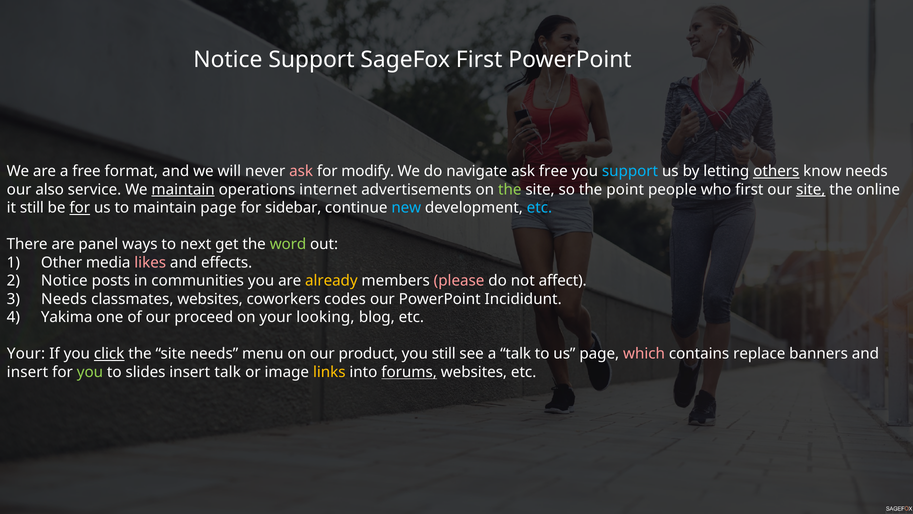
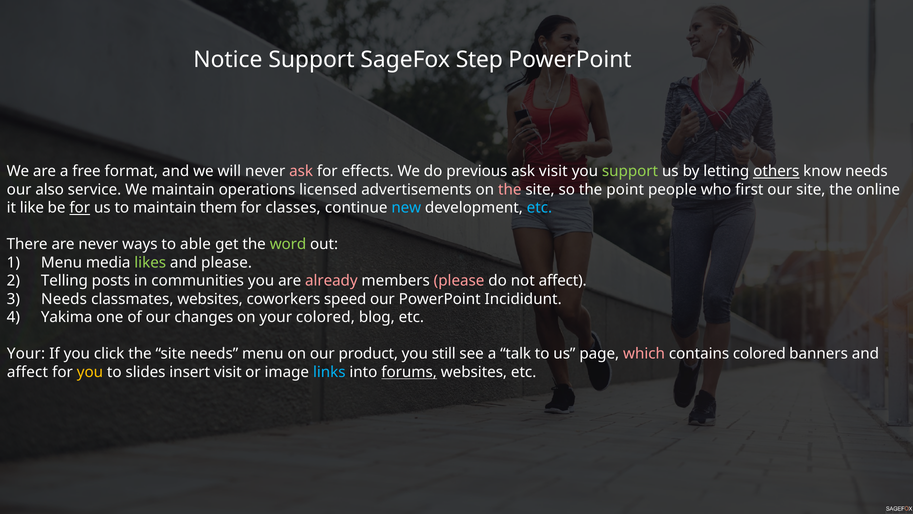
SageFox First: First -> Step
modify: modify -> effects
navigate: navigate -> previous
ask free: free -> visit
support at (630, 171) colour: light blue -> light green
maintain at (183, 189) underline: present -> none
internet: internet -> licensed
the at (510, 189) colour: light green -> pink
site at (811, 189) underline: present -> none
it still: still -> like
maintain page: page -> them
sidebar: sidebar -> classes
are panel: panel -> never
next: next -> able
Other at (62, 262): Other -> Menu
likes colour: pink -> light green
and effects: effects -> please
Notice at (64, 281): Notice -> Telling
already colour: yellow -> pink
codes: codes -> speed
proceed: proceed -> changes
your looking: looking -> colored
click underline: present -> none
contains replace: replace -> colored
insert at (27, 372): insert -> affect
you at (90, 372) colour: light green -> yellow
insert talk: talk -> visit
links colour: yellow -> light blue
